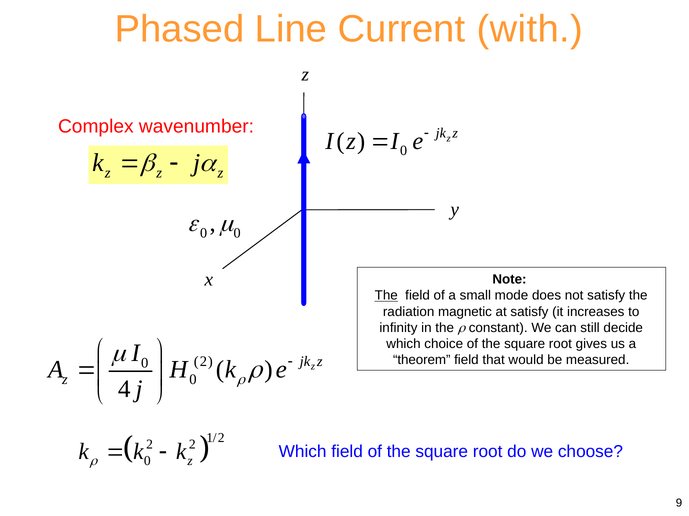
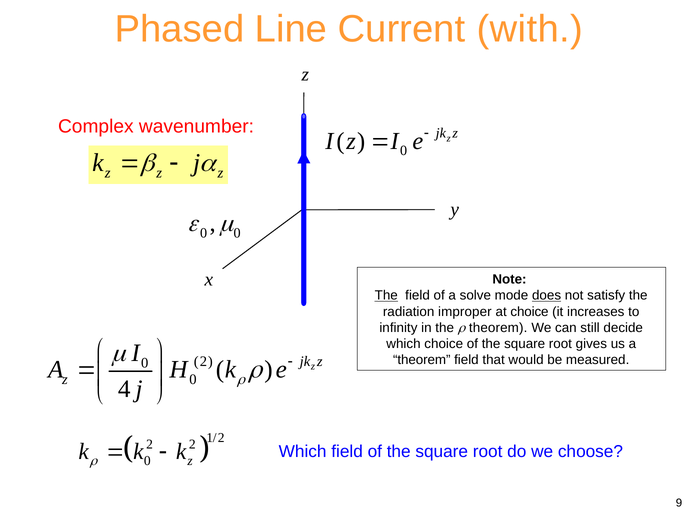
small: small -> solve
does underline: none -> present
magnetic: magnetic -> improper
at satisfy: satisfy -> choice
constant at (498, 328): constant -> theorem
